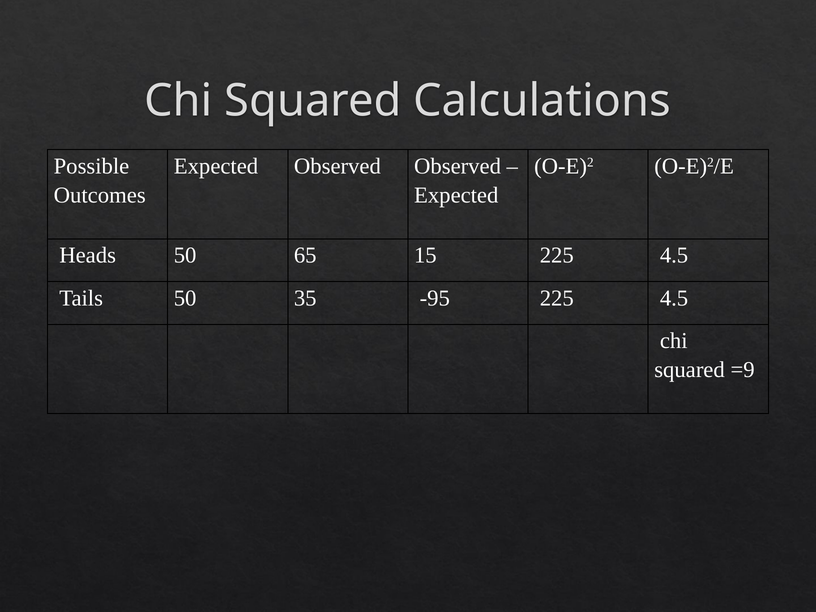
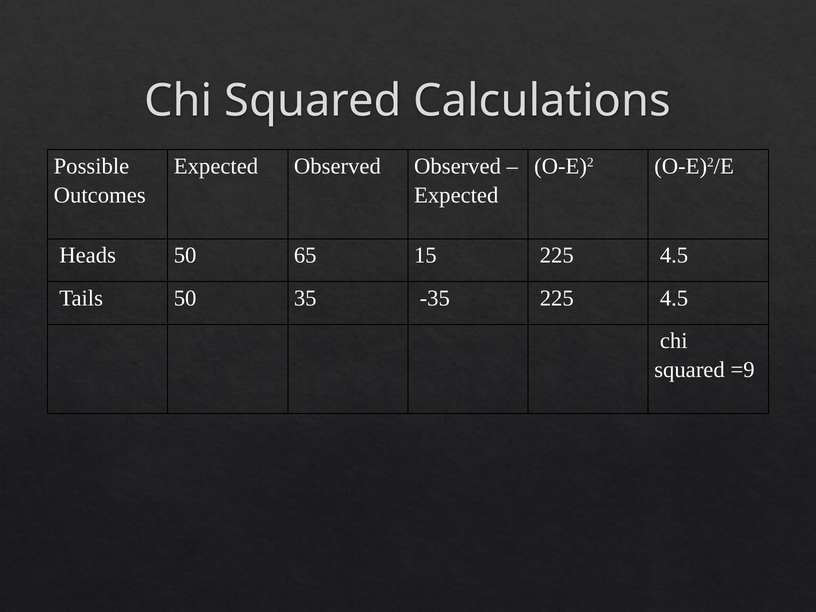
-95: -95 -> -35
